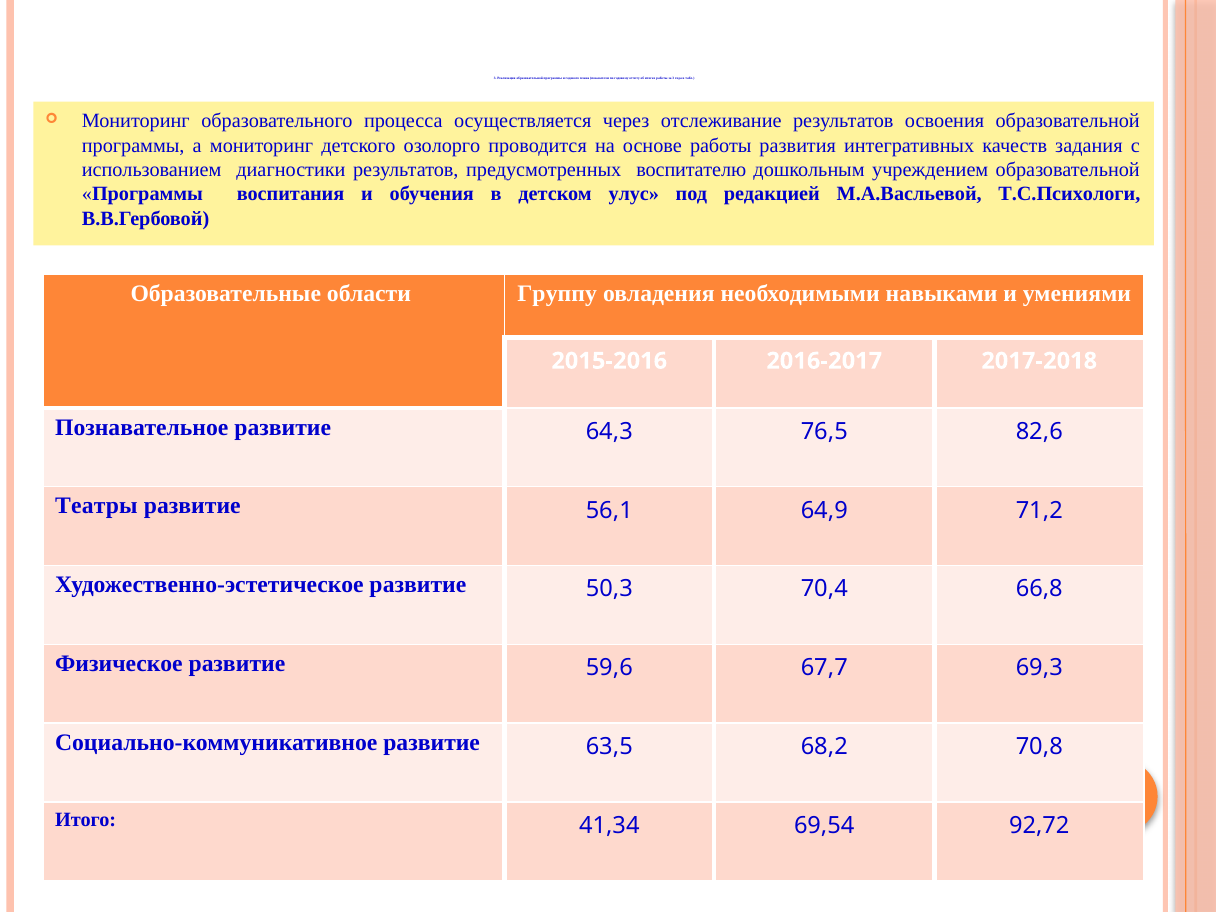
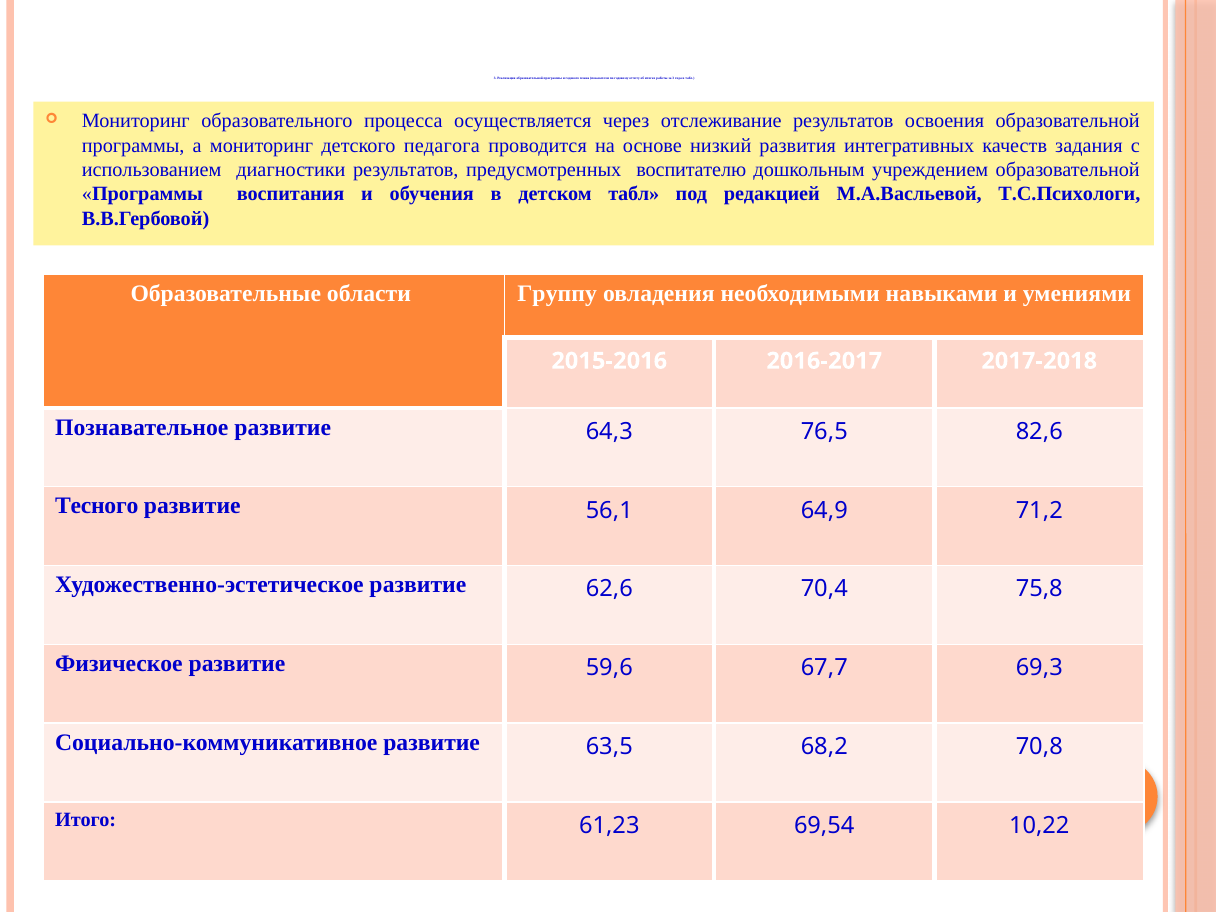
озолорго: озолорго -> педагога
основе работы: работы -> низкий
детском улус: улус -> табл
Театры: Театры -> Тесного
50,3: 50,3 -> 62,6
66,8: 66,8 -> 75,8
41,34: 41,34 -> 61,23
92,72: 92,72 -> 10,22
